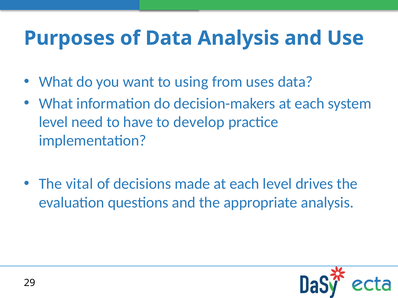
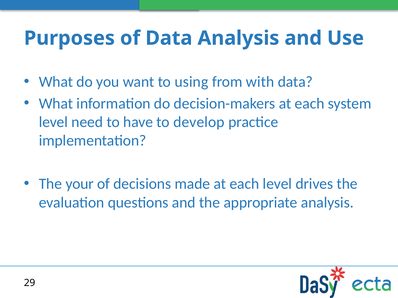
uses: uses -> with
vital: vital -> your
